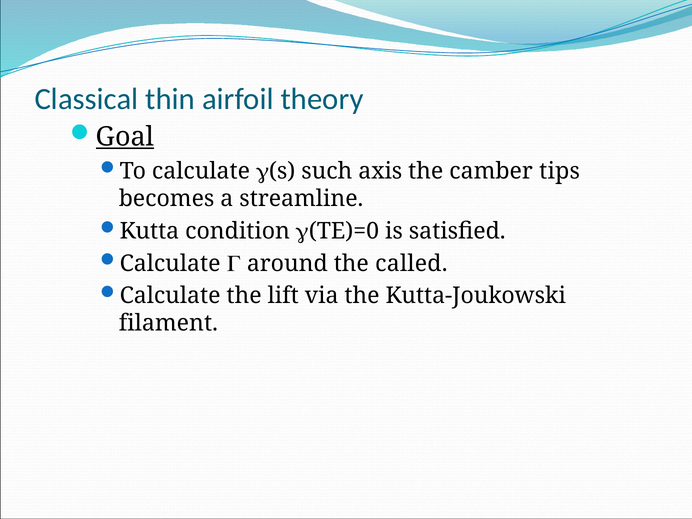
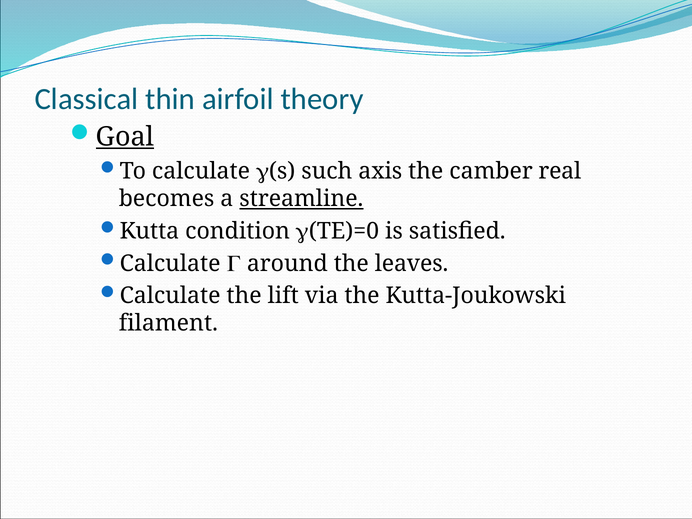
tips: tips -> real
streamline underline: none -> present
called: called -> leaves
